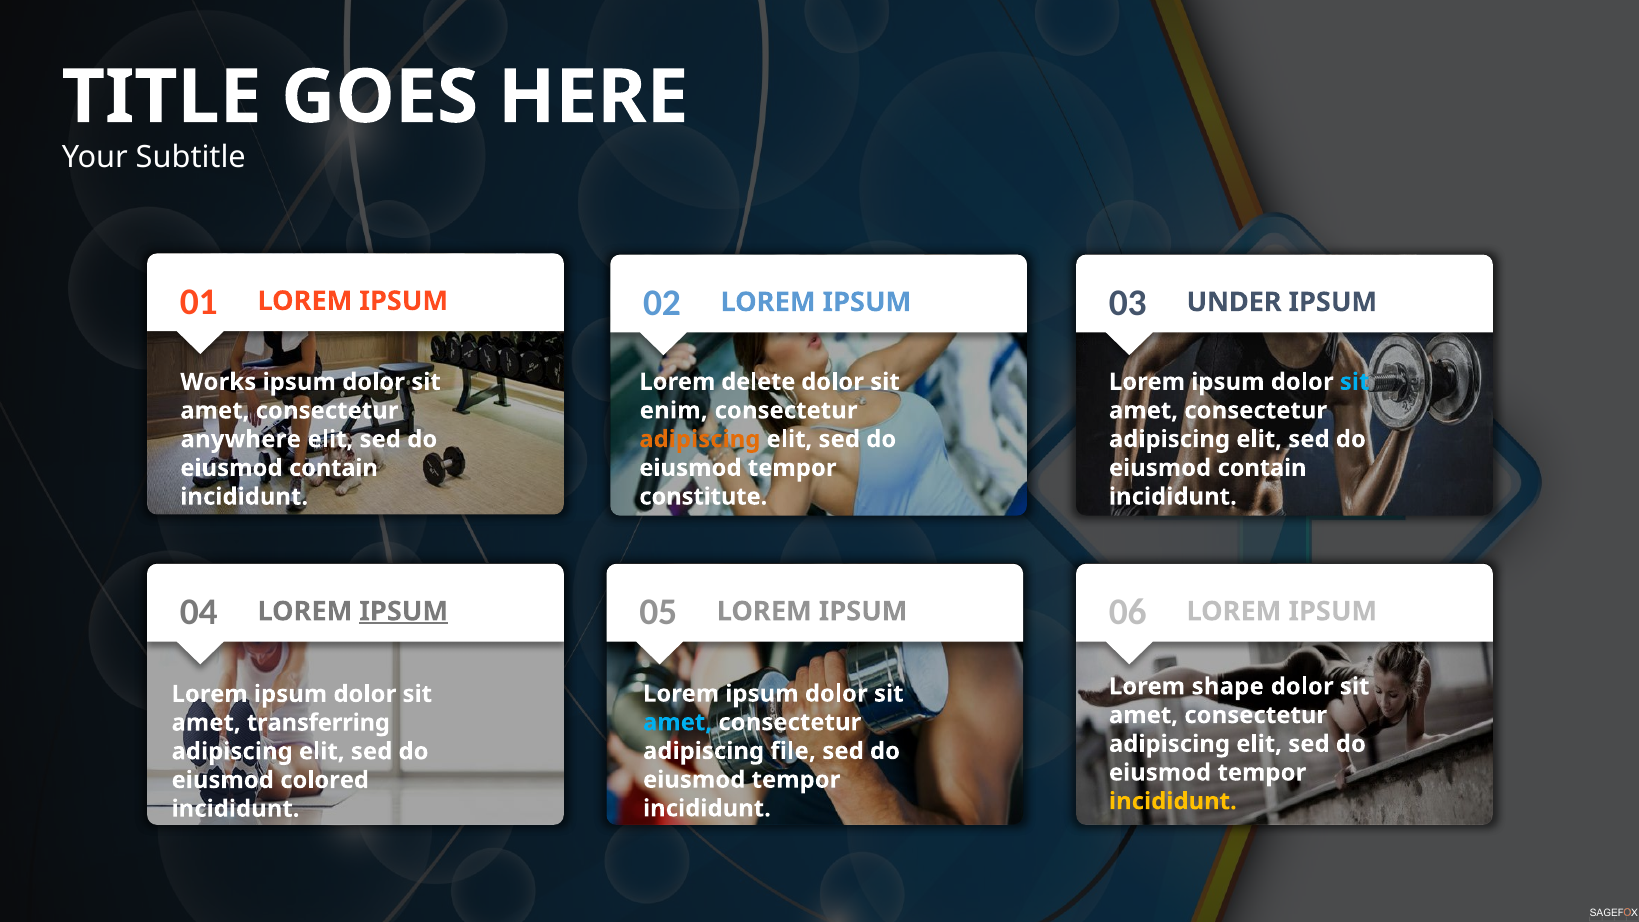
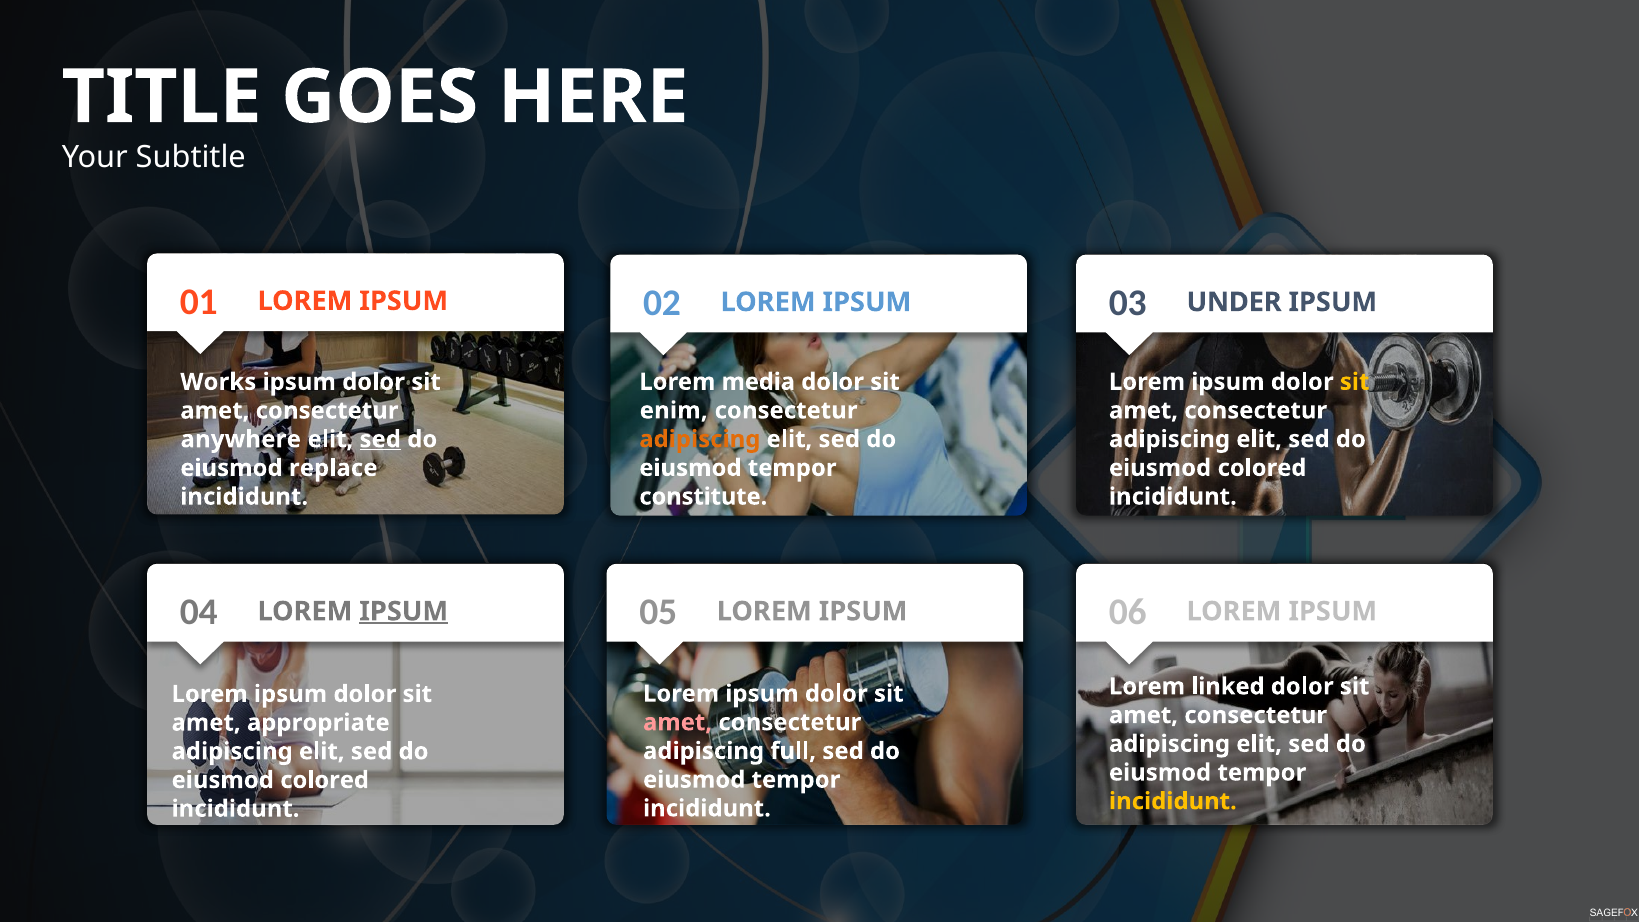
delete: delete -> media
sit at (1355, 382) colour: light blue -> yellow
sed at (380, 439) underline: none -> present
contain at (1262, 468): contain -> colored
contain at (333, 468): contain -> replace
shape: shape -> linked
amet at (678, 722) colour: light blue -> pink
transferring: transferring -> appropriate
file: file -> full
